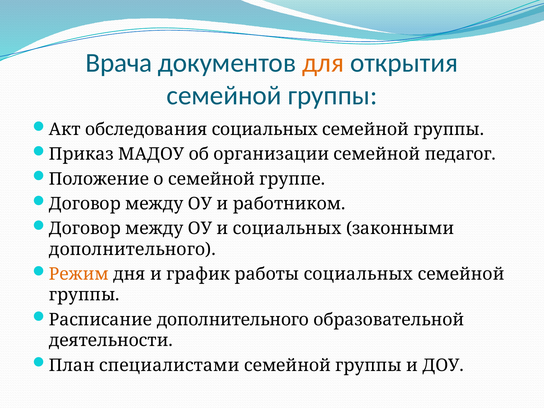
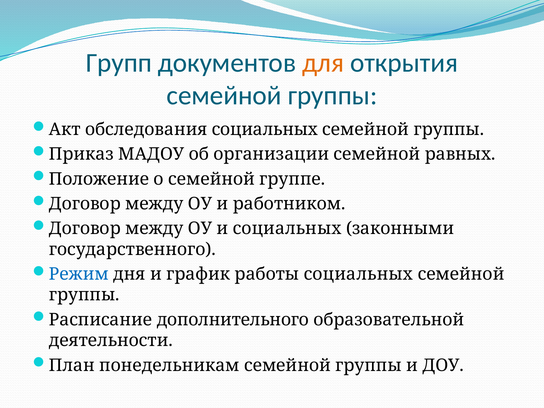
Врача: Врача -> Групп
педагог: педагог -> равных
дополнительного at (132, 249): дополнительного -> государственного
Режим colour: orange -> blue
специалистами: специалистами -> понедельникам
